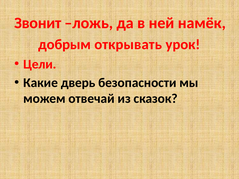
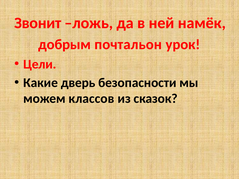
открывать: открывать -> почтальон
отвечай: отвечай -> классов
